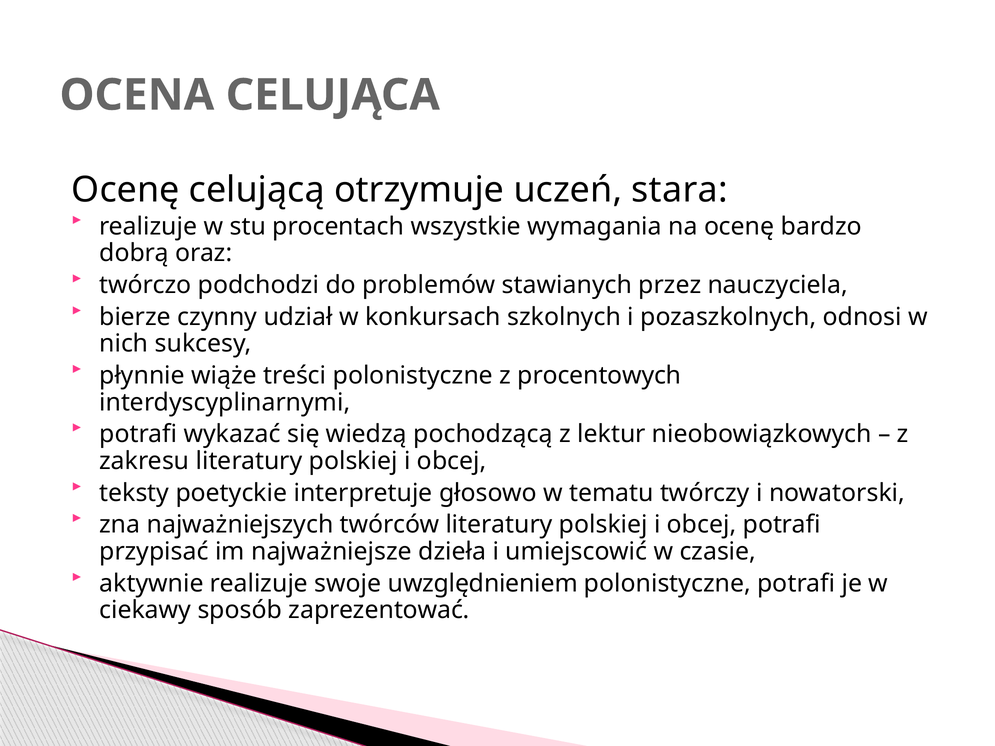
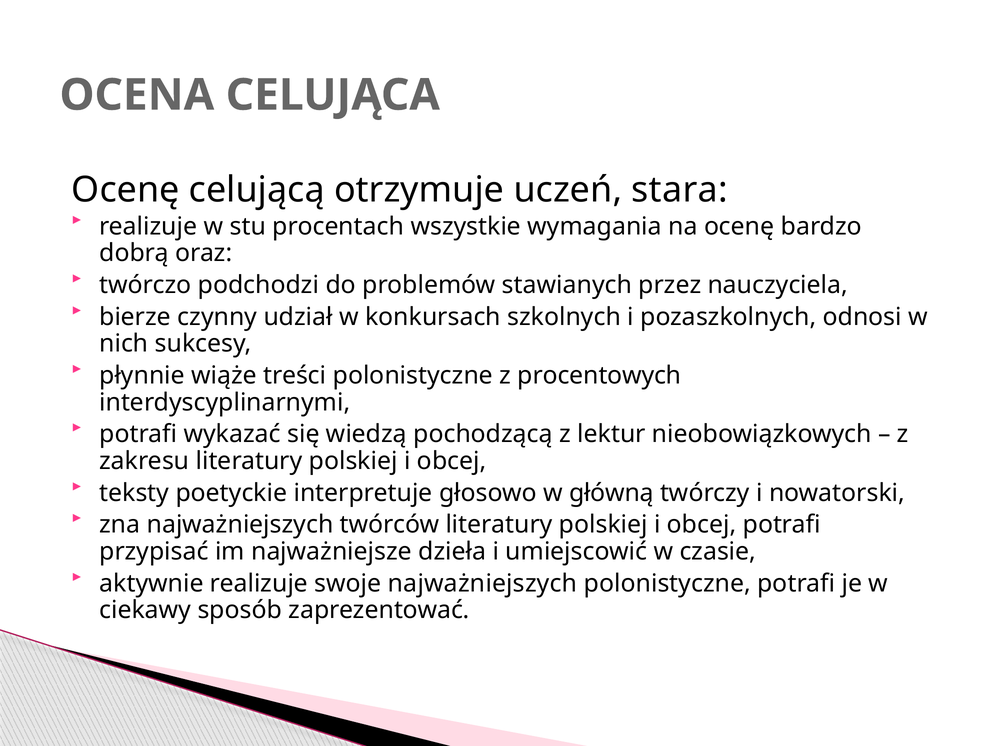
tematu: tematu -> główną
swoje uwzględnieniem: uwzględnieniem -> najważniejszych
